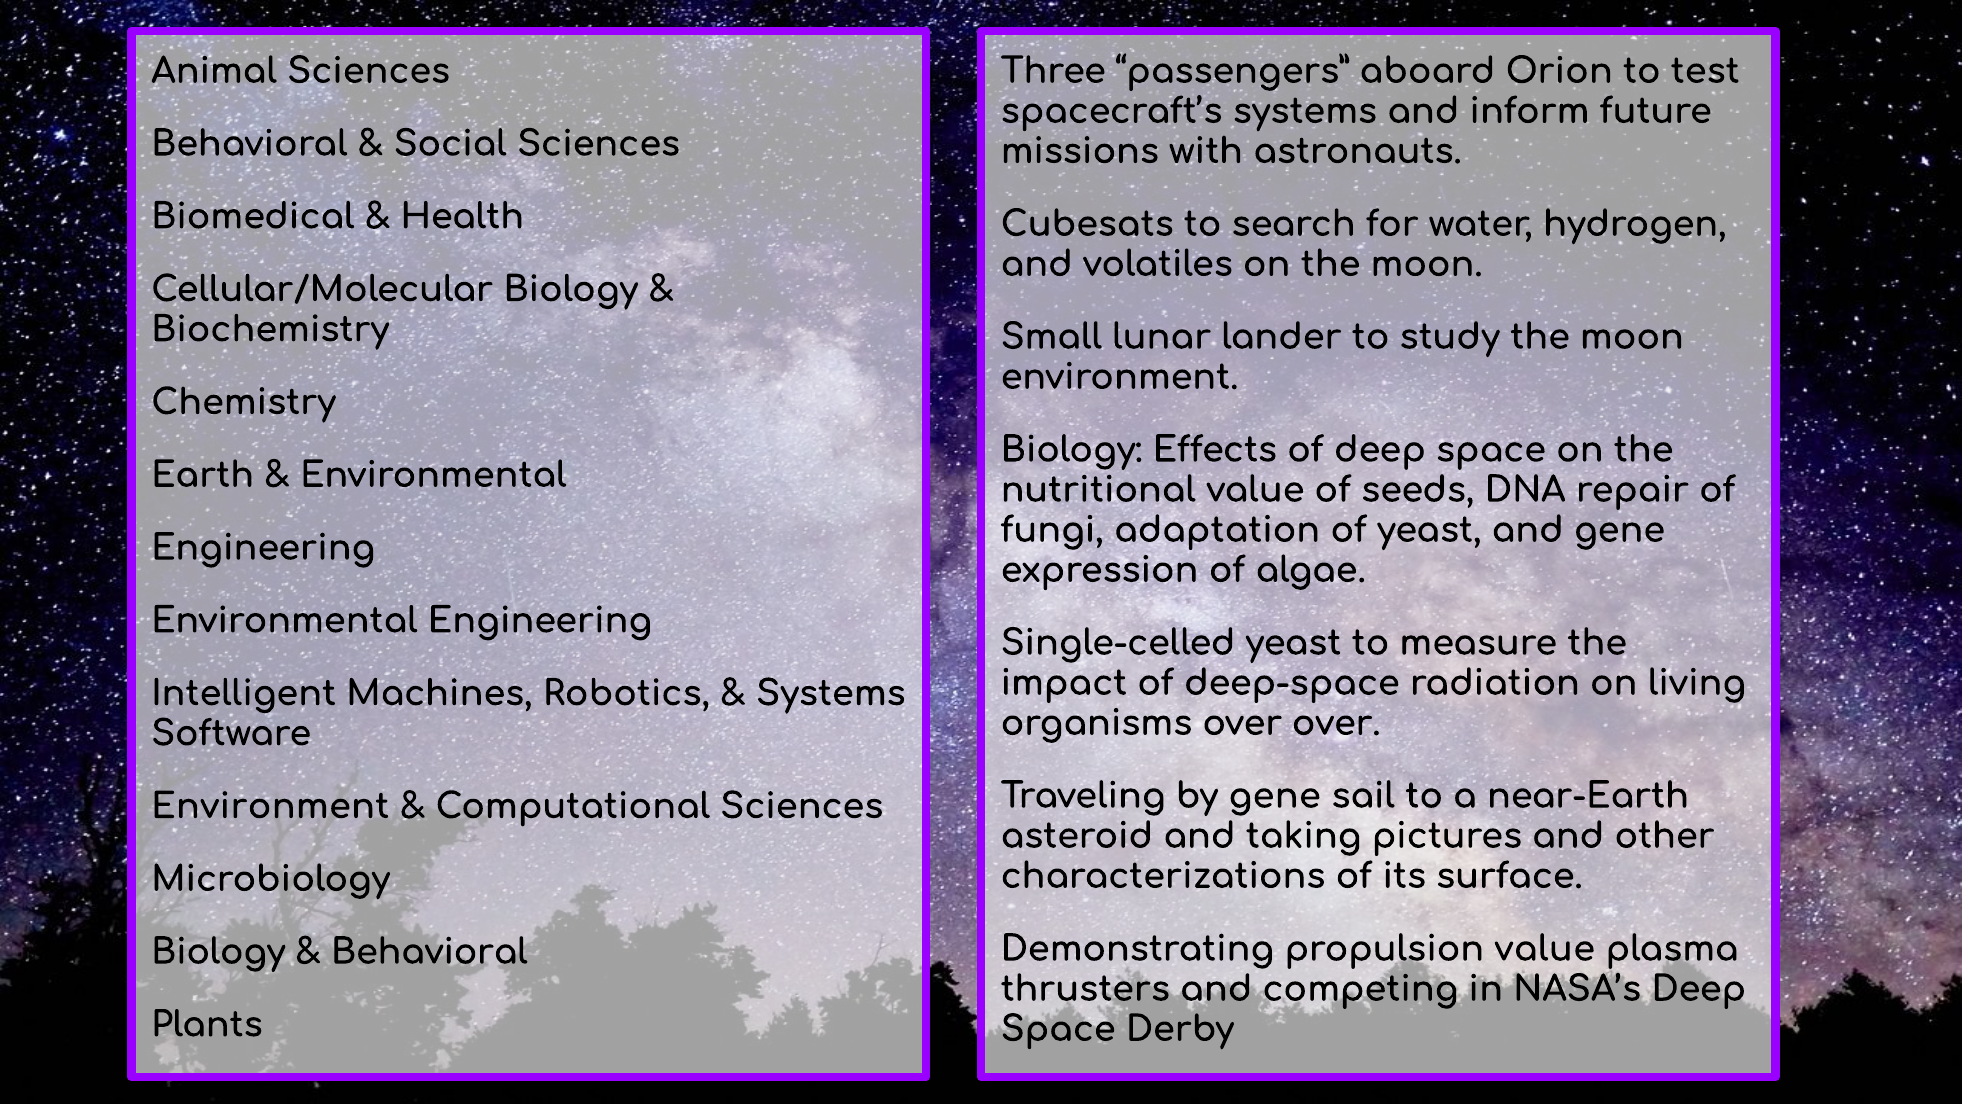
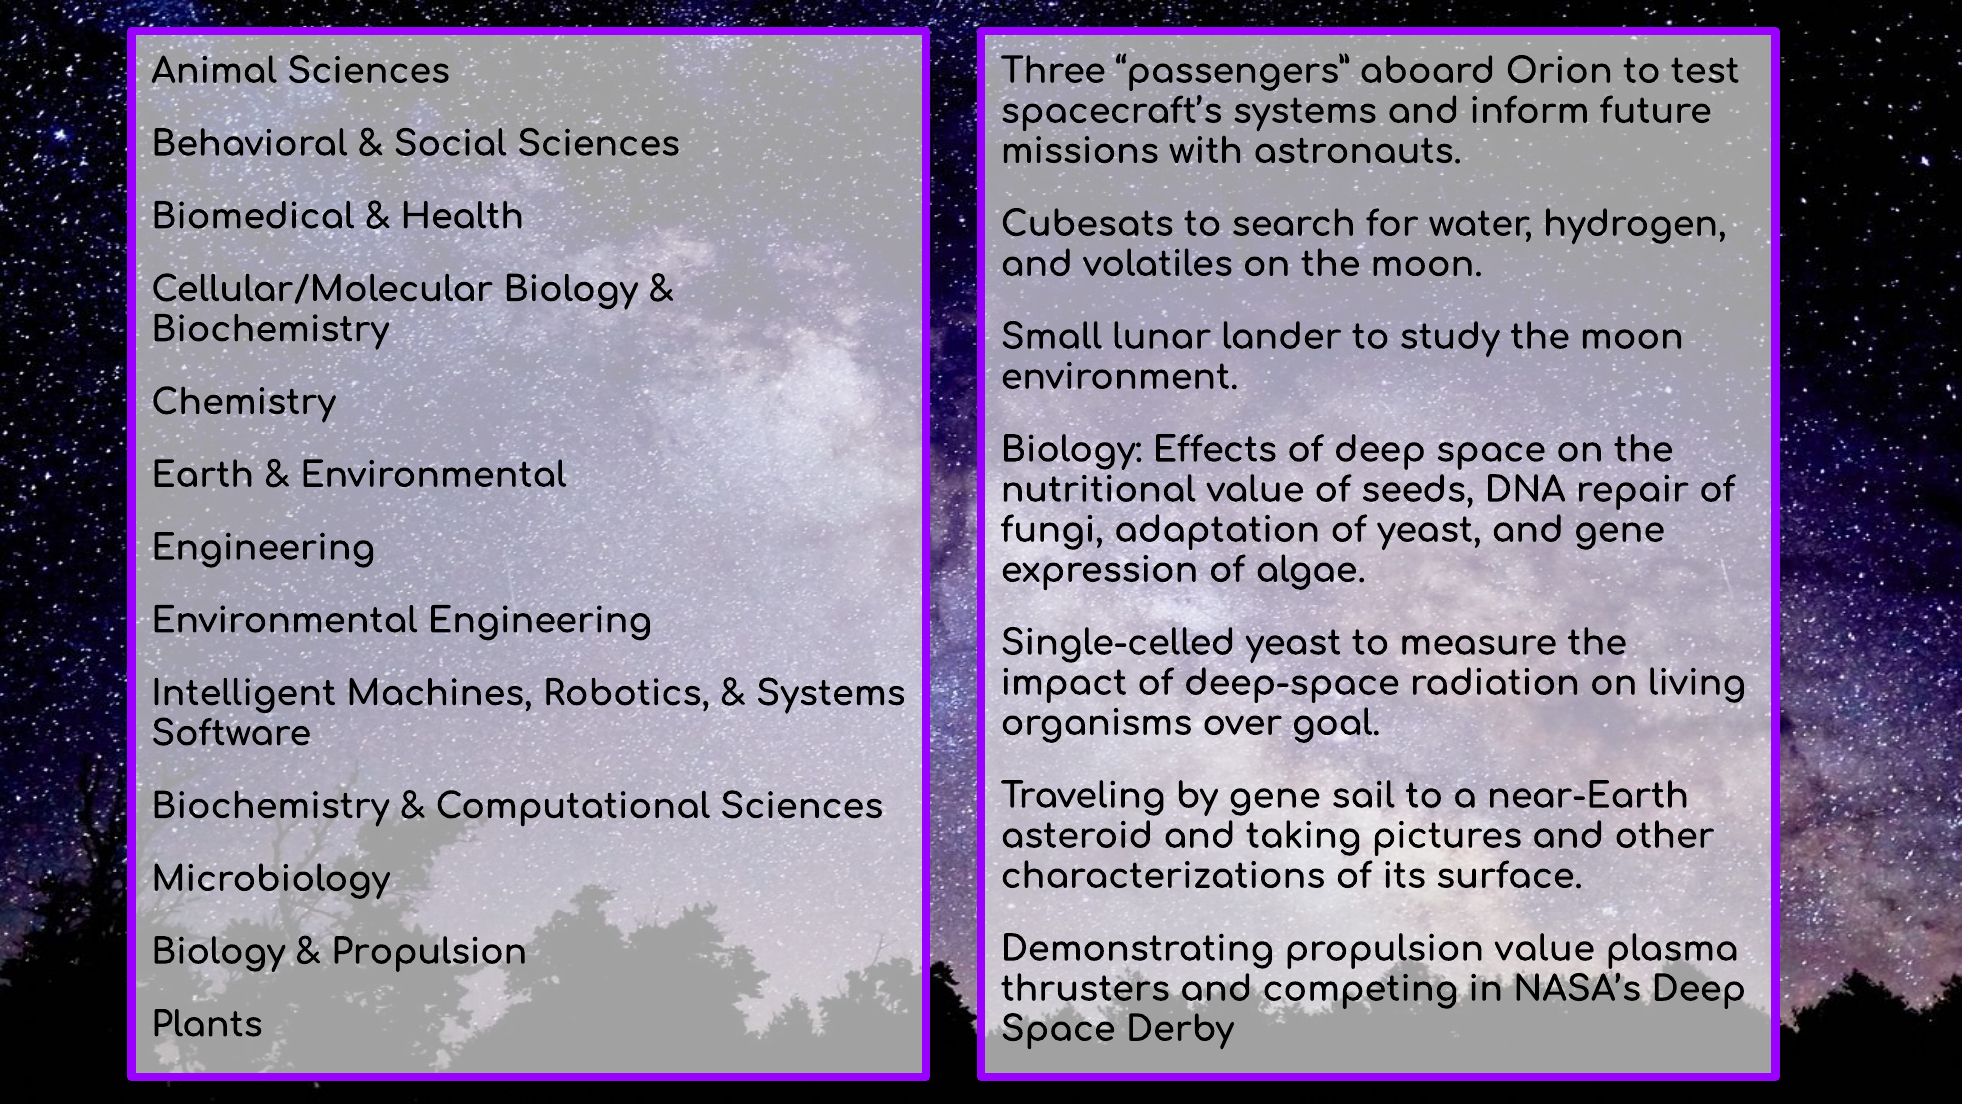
over over: over -> goal
Environment at (270, 806): Environment -> Biochemistry
Behavioral at (429, 952): Behavioral -> Propulsion
